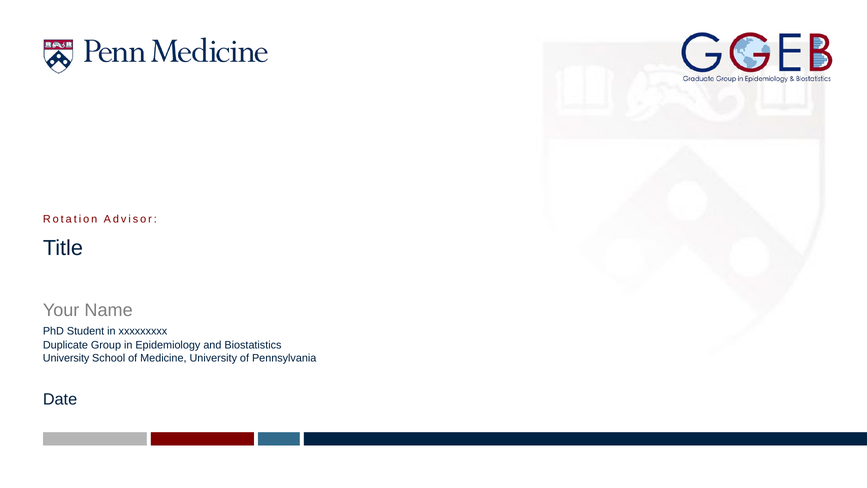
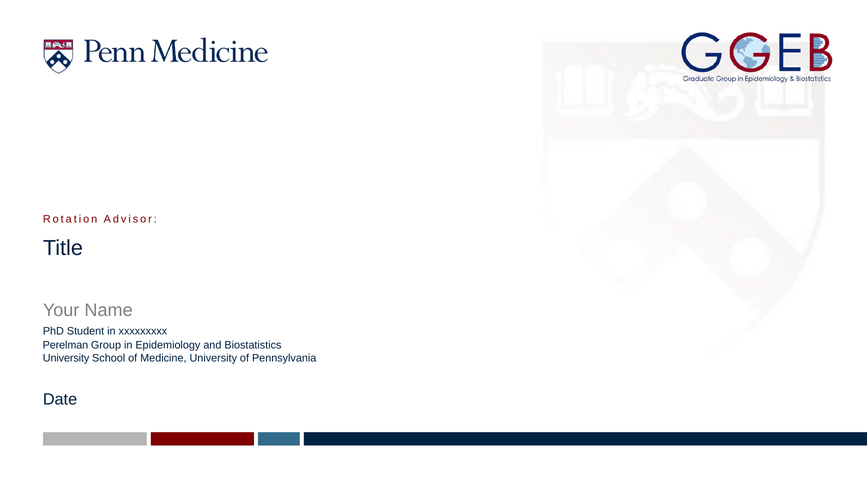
Duplicate: Duplicate -> Perelman
